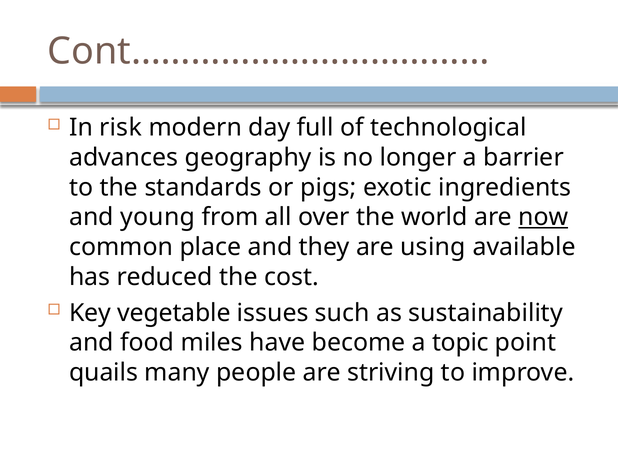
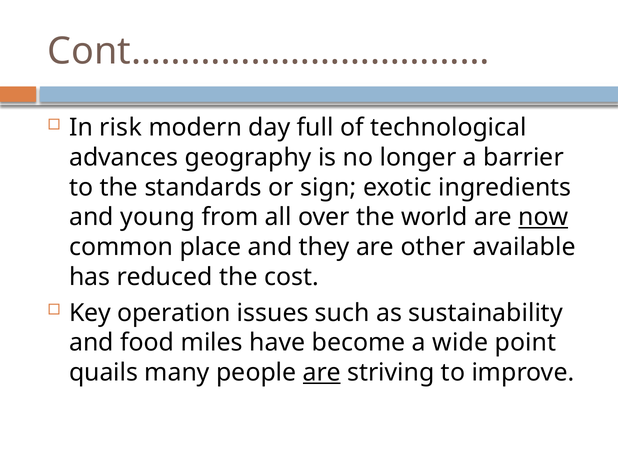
pigs: pigs -> sign
using: using -> other
vegetable: vegetable -> operation
topic: topic -> wide
are at (322, 373) underline: none -> present
